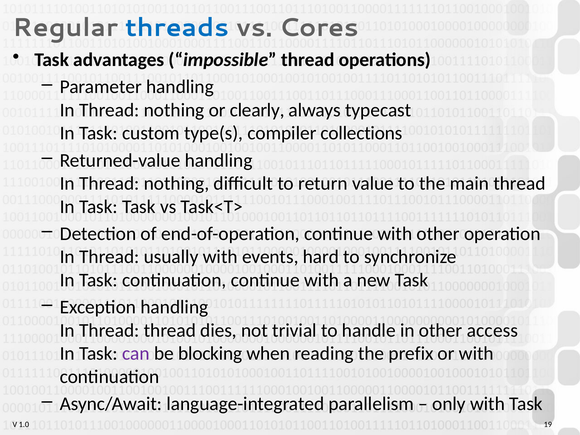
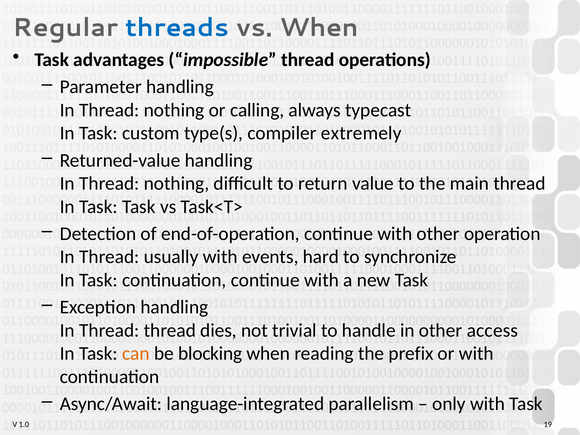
vs Cores: Cores -> When
clearly: clearly -> calling
collections: collections -> extremely
can colour: purple -> orange
